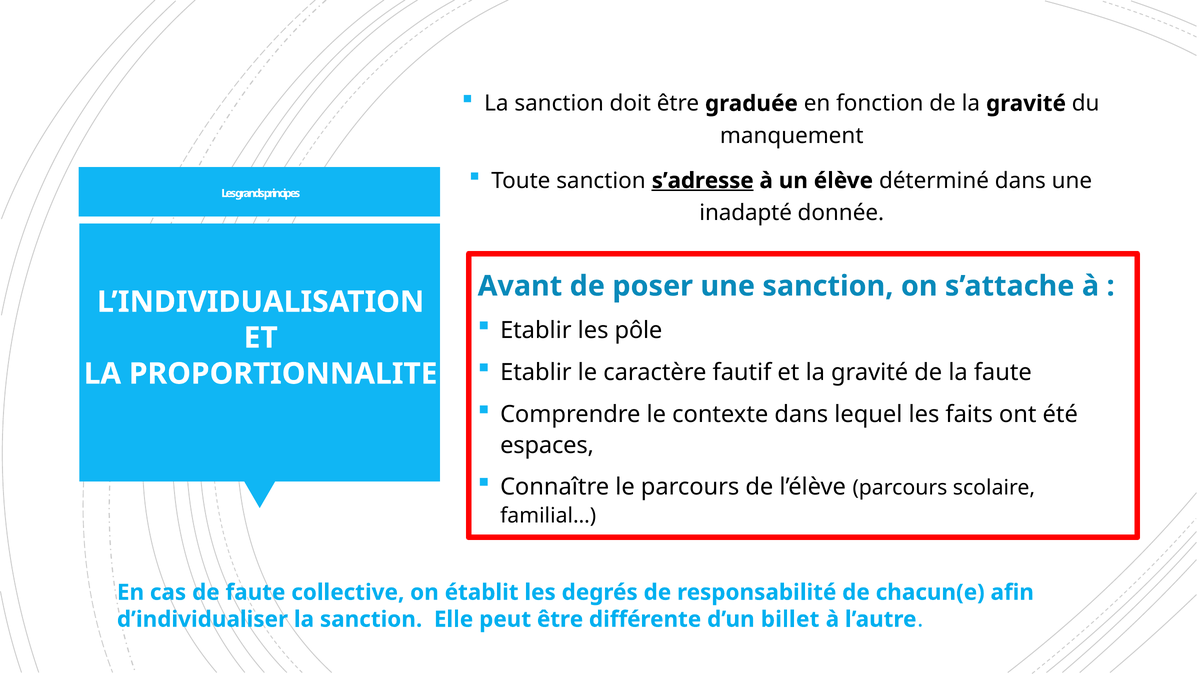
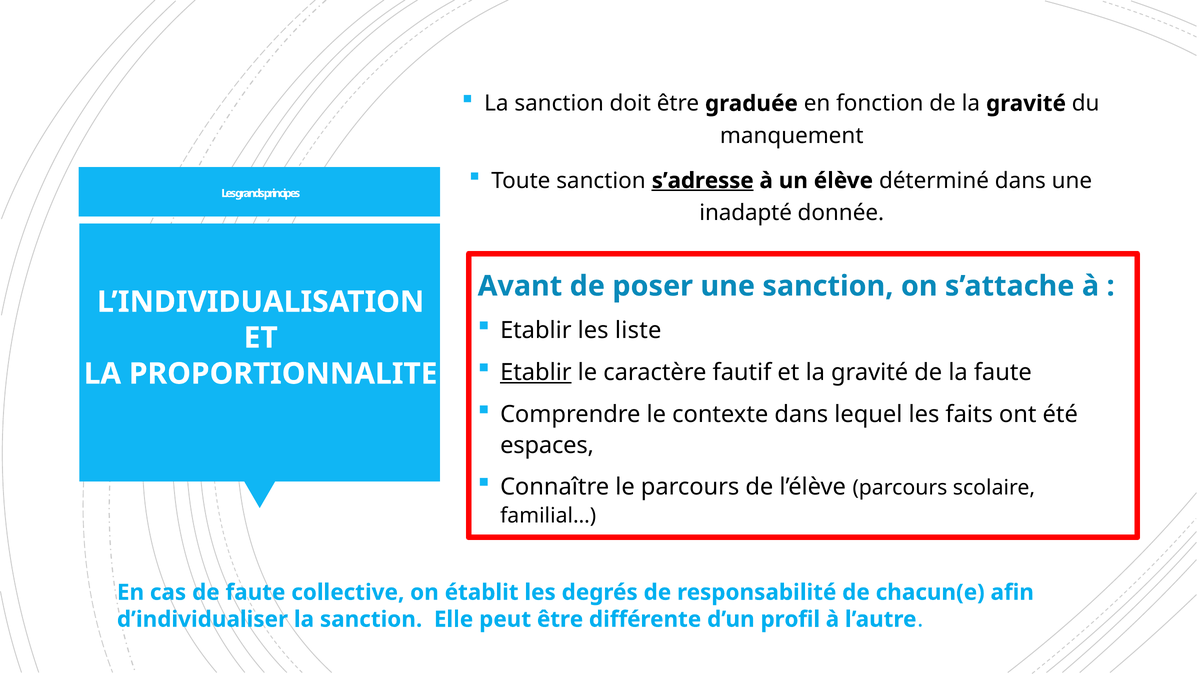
pôle: pôle -> liste
Etablir at (536, 373) underline: none -> present
billet: billet -> profil
